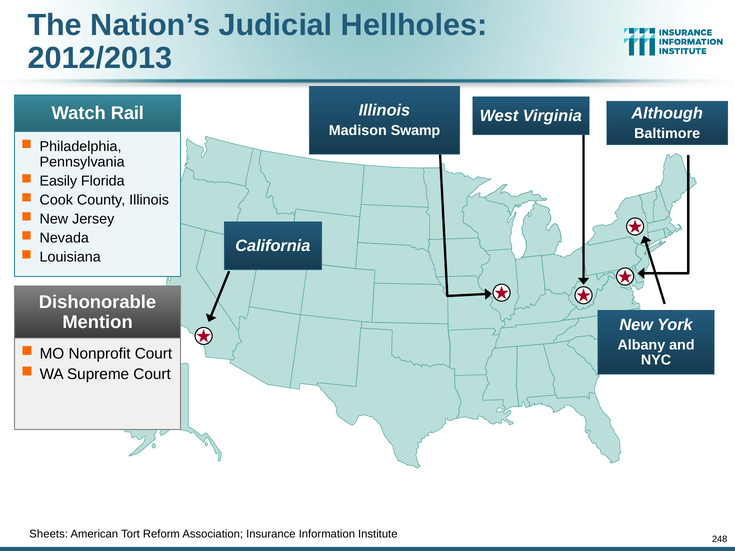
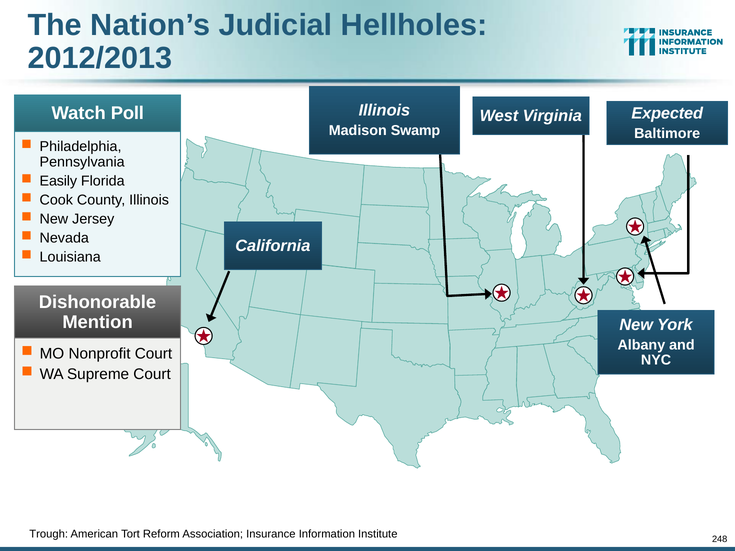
Rail: Rail -> Poll
Although: Although -> Expected
Sheets: Sheets -> Trough
